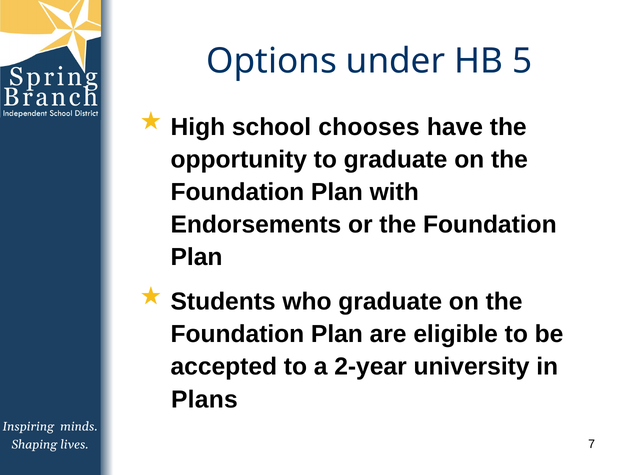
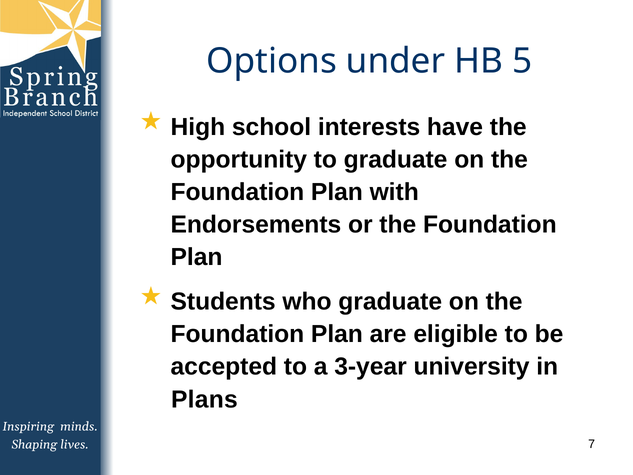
chooses: chooses -> interests
2-year: 2-year -> 3-year
